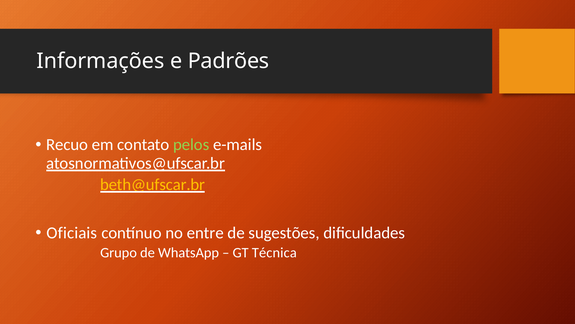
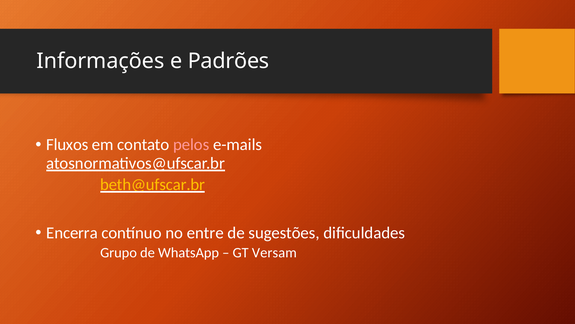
Recuo: Recuo -> Fluxos
pelos colour: light green -> pink
Oficiais: Oficiais -> Encerra
Técnica: Técnica -> Versam
